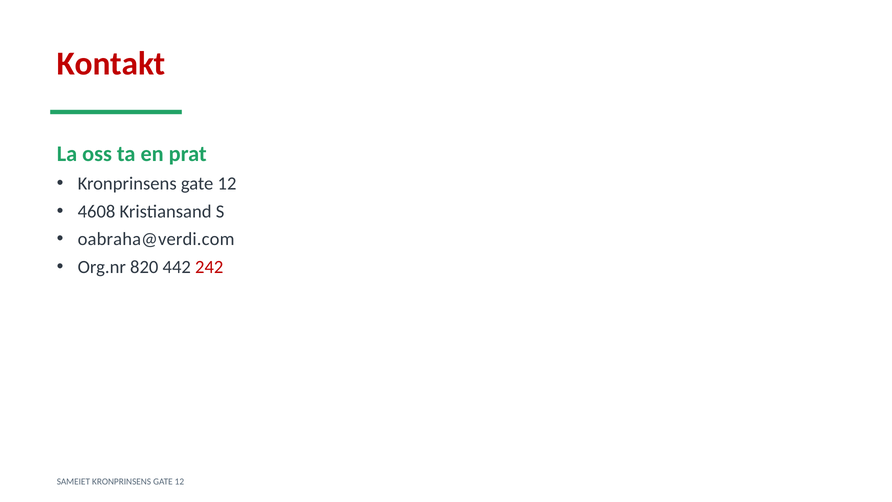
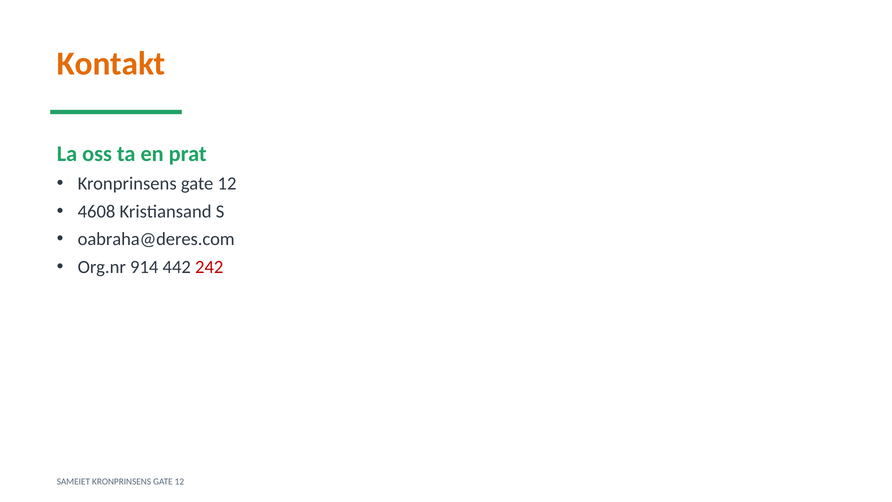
Kontakt colour: red -> orange
oabraha@verdi.com: oabraha@verdi.com -> oabraha@deres.com
820: 820 -> 914
